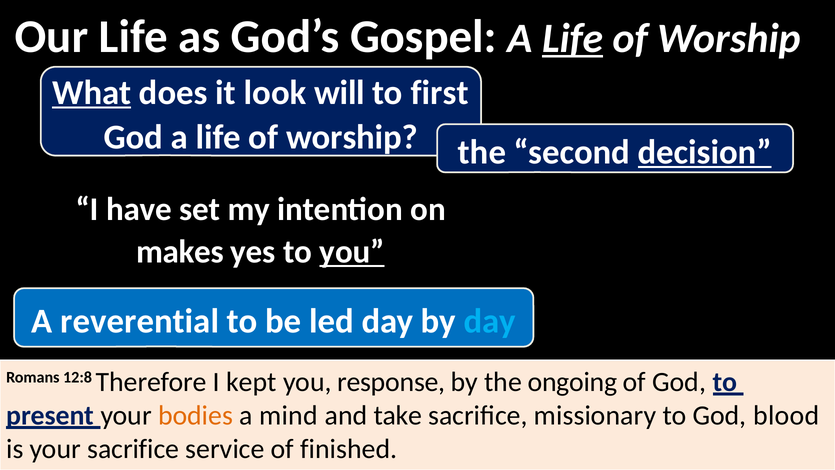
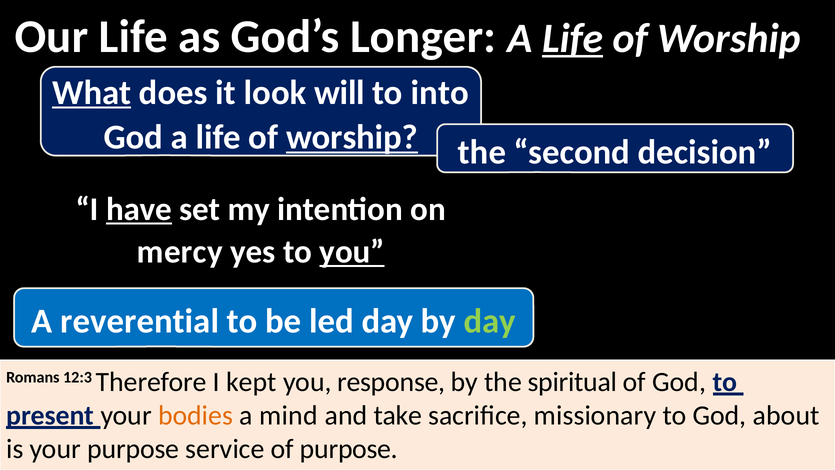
Gospel: Gospel -> Longer
first: first -> into
worship at (352, 137) underline: none -> present
decision underline: present -> none
have underline: none -> present
makes: makes -> mercy
day at (490, 321) colour: light blue -> light green
12:8: 12:8 -> 12:3
ongoing: ongoing -> spiritual
blood: blood -> about
your sacrifice: sacrifice -> purpose
of finished: finished -> purpose
